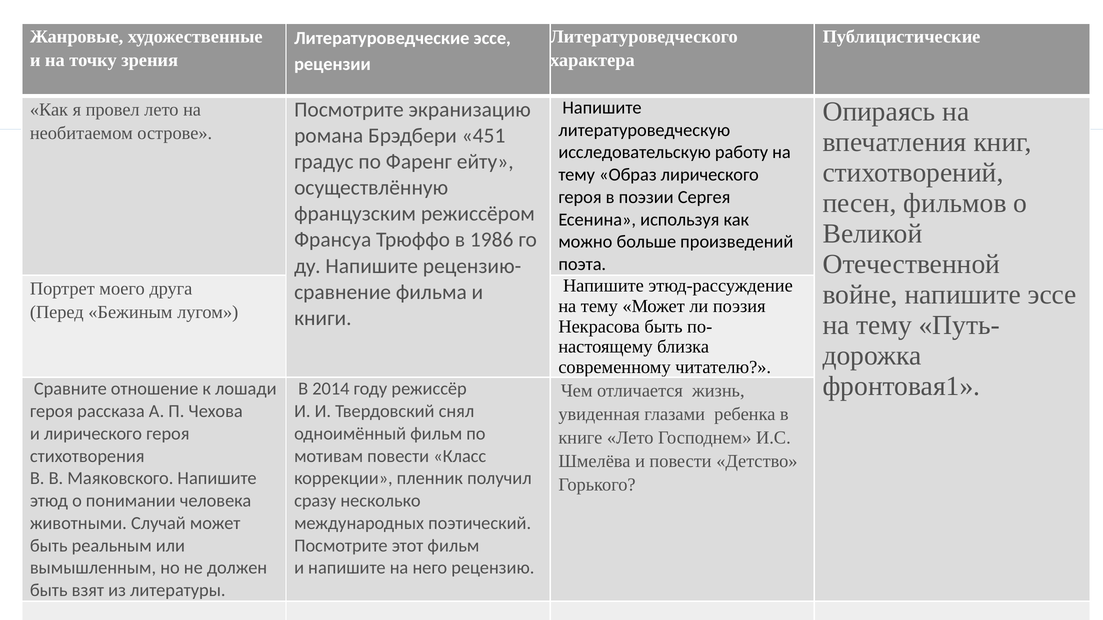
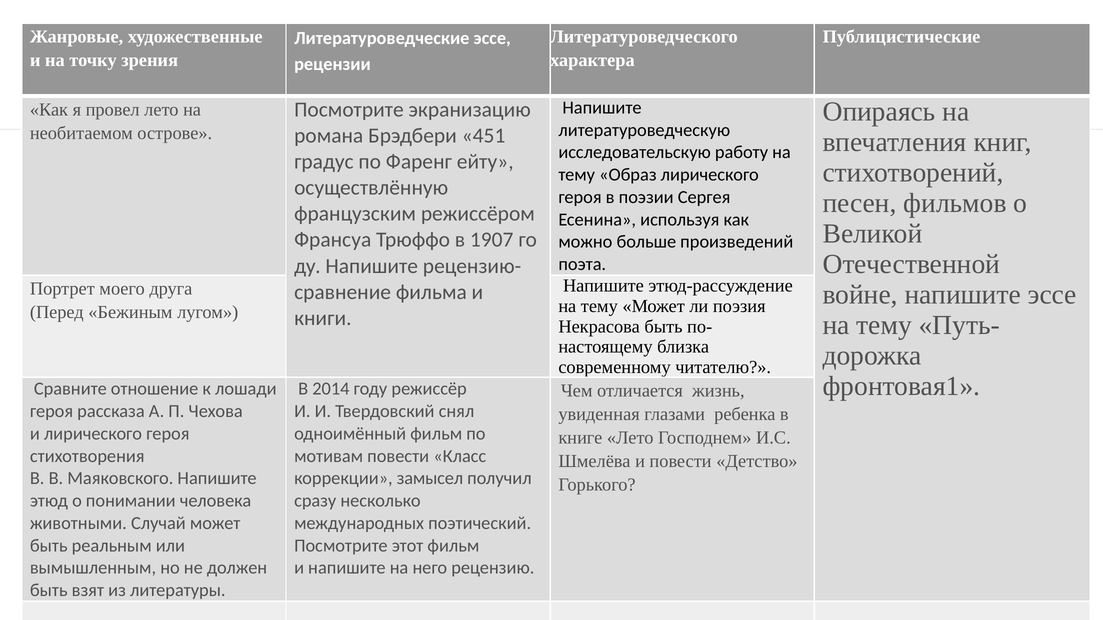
1986: 1986 -> 1907
пленник: пленник -> замысел
